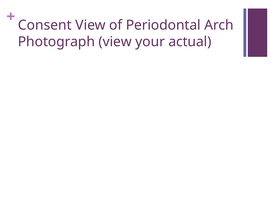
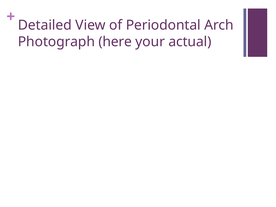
Consent: Consent -> Detailed
Photograph view: view -> here
